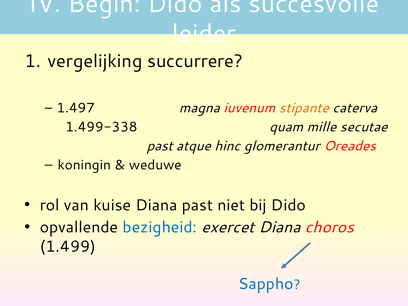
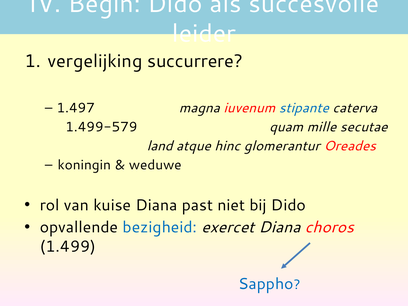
stipante colour: orange -> blue
1.499-338: 1.499-338 -> 1.499-579
past at (160, 146): past -> land
